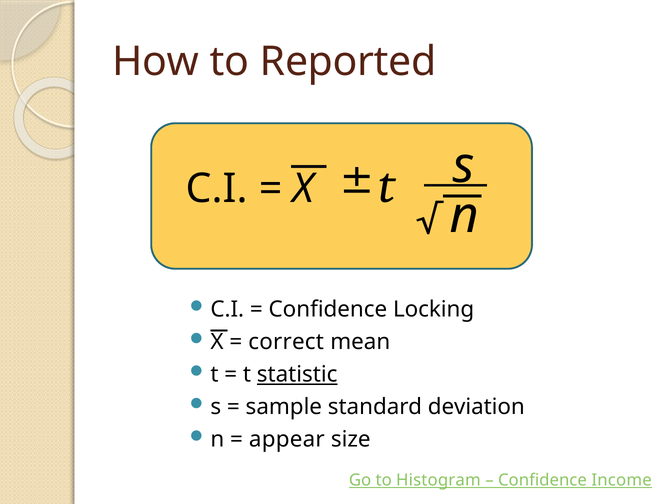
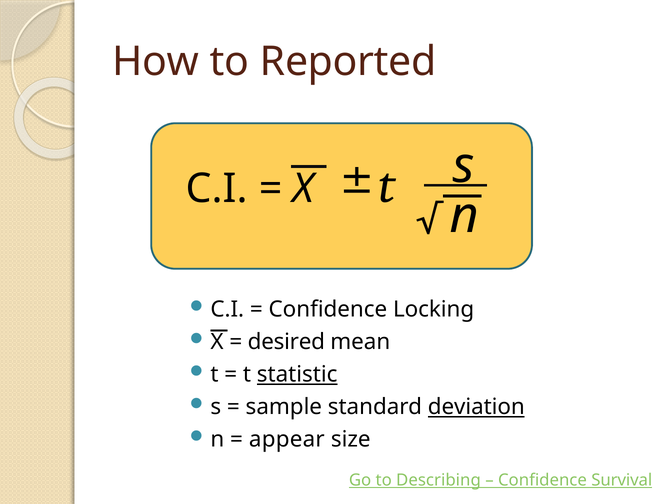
correct: correct -> desired
deviation underline: none -> present
Histogram: Histogram -> Describing
Income: Income -> Survival
